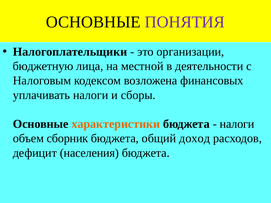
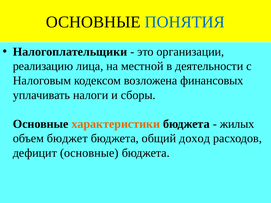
ПОНЯТИЯ colour: purple -> blue
бюджетную: бюджетную -> реализацию
налоги at (237, 124): налоги -> жилых
сборник: сборник -> бюджет
дефицит населения: населения -> основные
